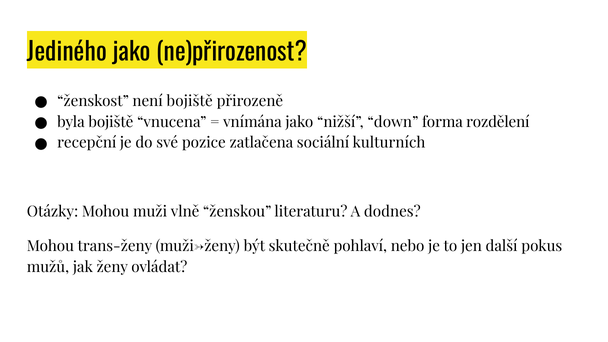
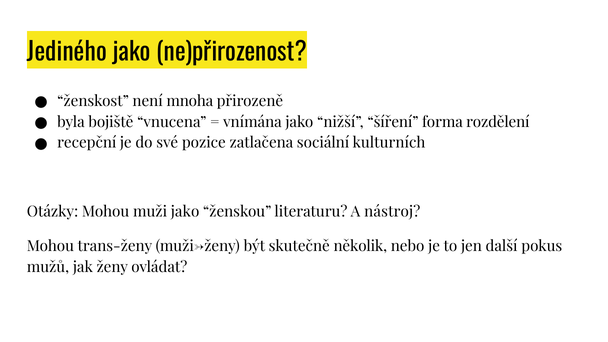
není bojiště: bojiště -> mnoha
down: down -> šíření
muži vlně: vlně -> jako
dodnes: dodnes -> nástroj
pohlaví: pohlaví -> několik
